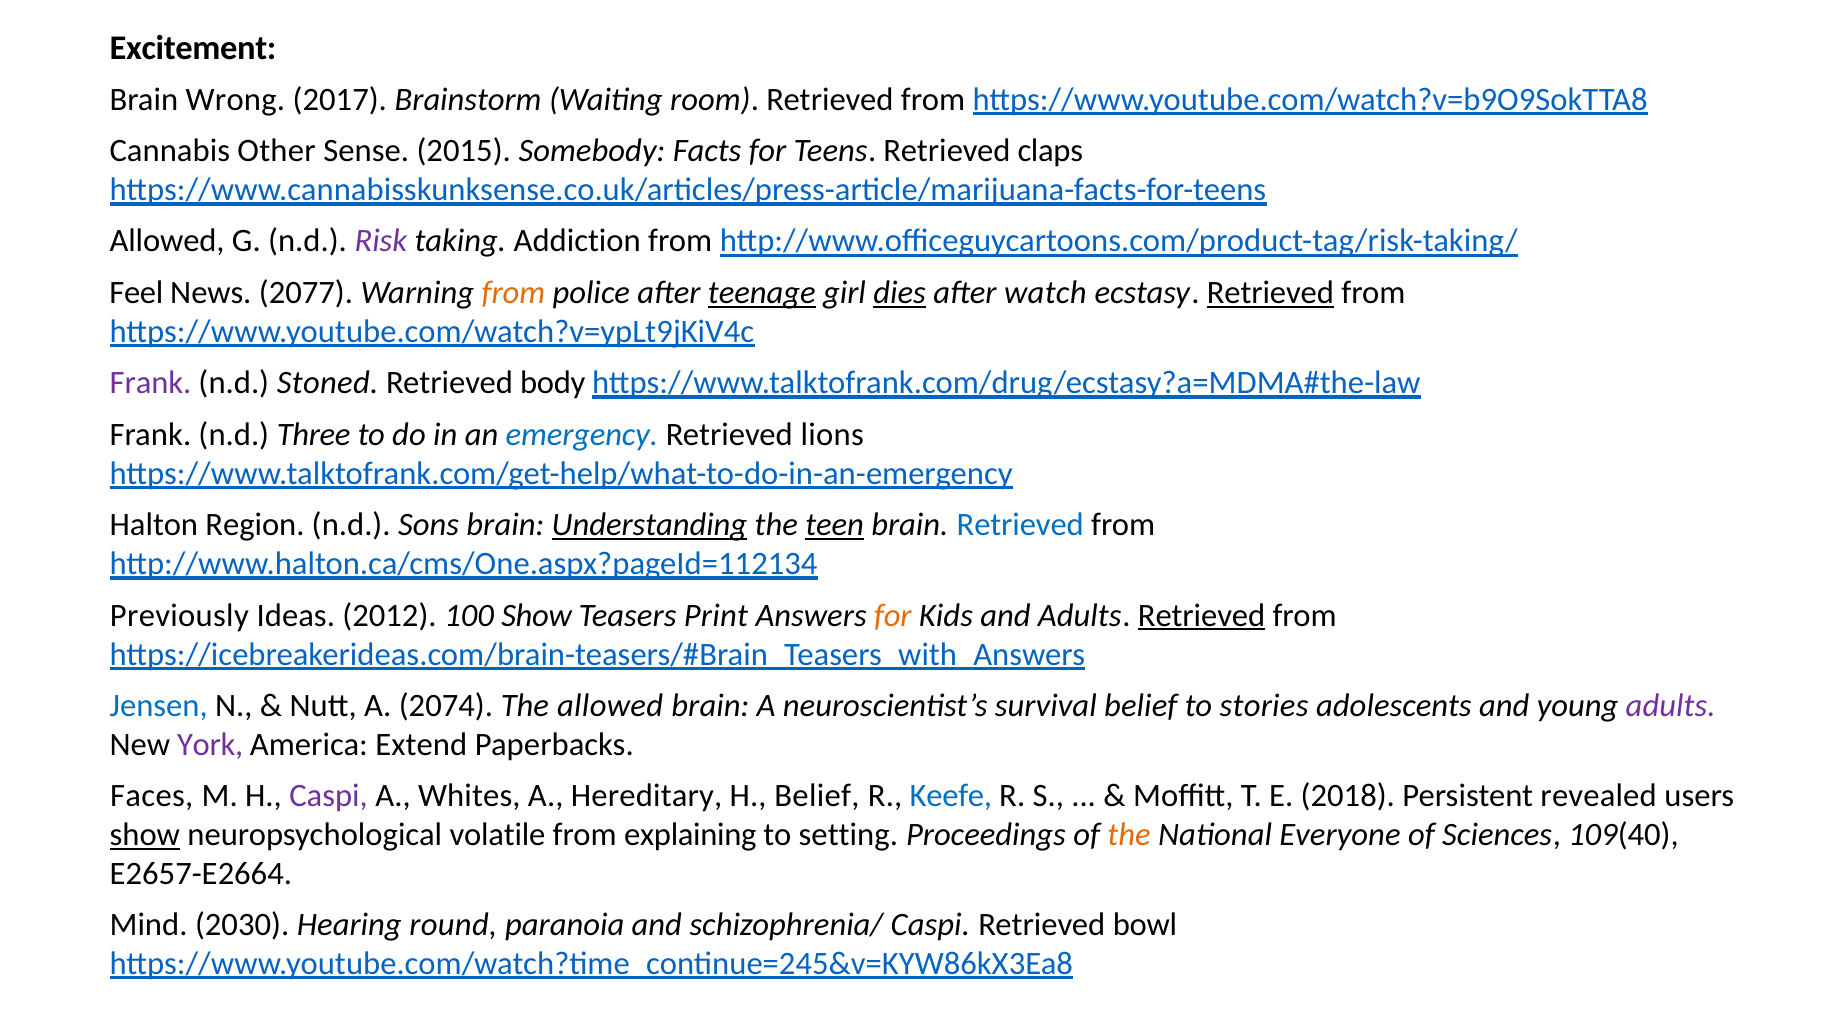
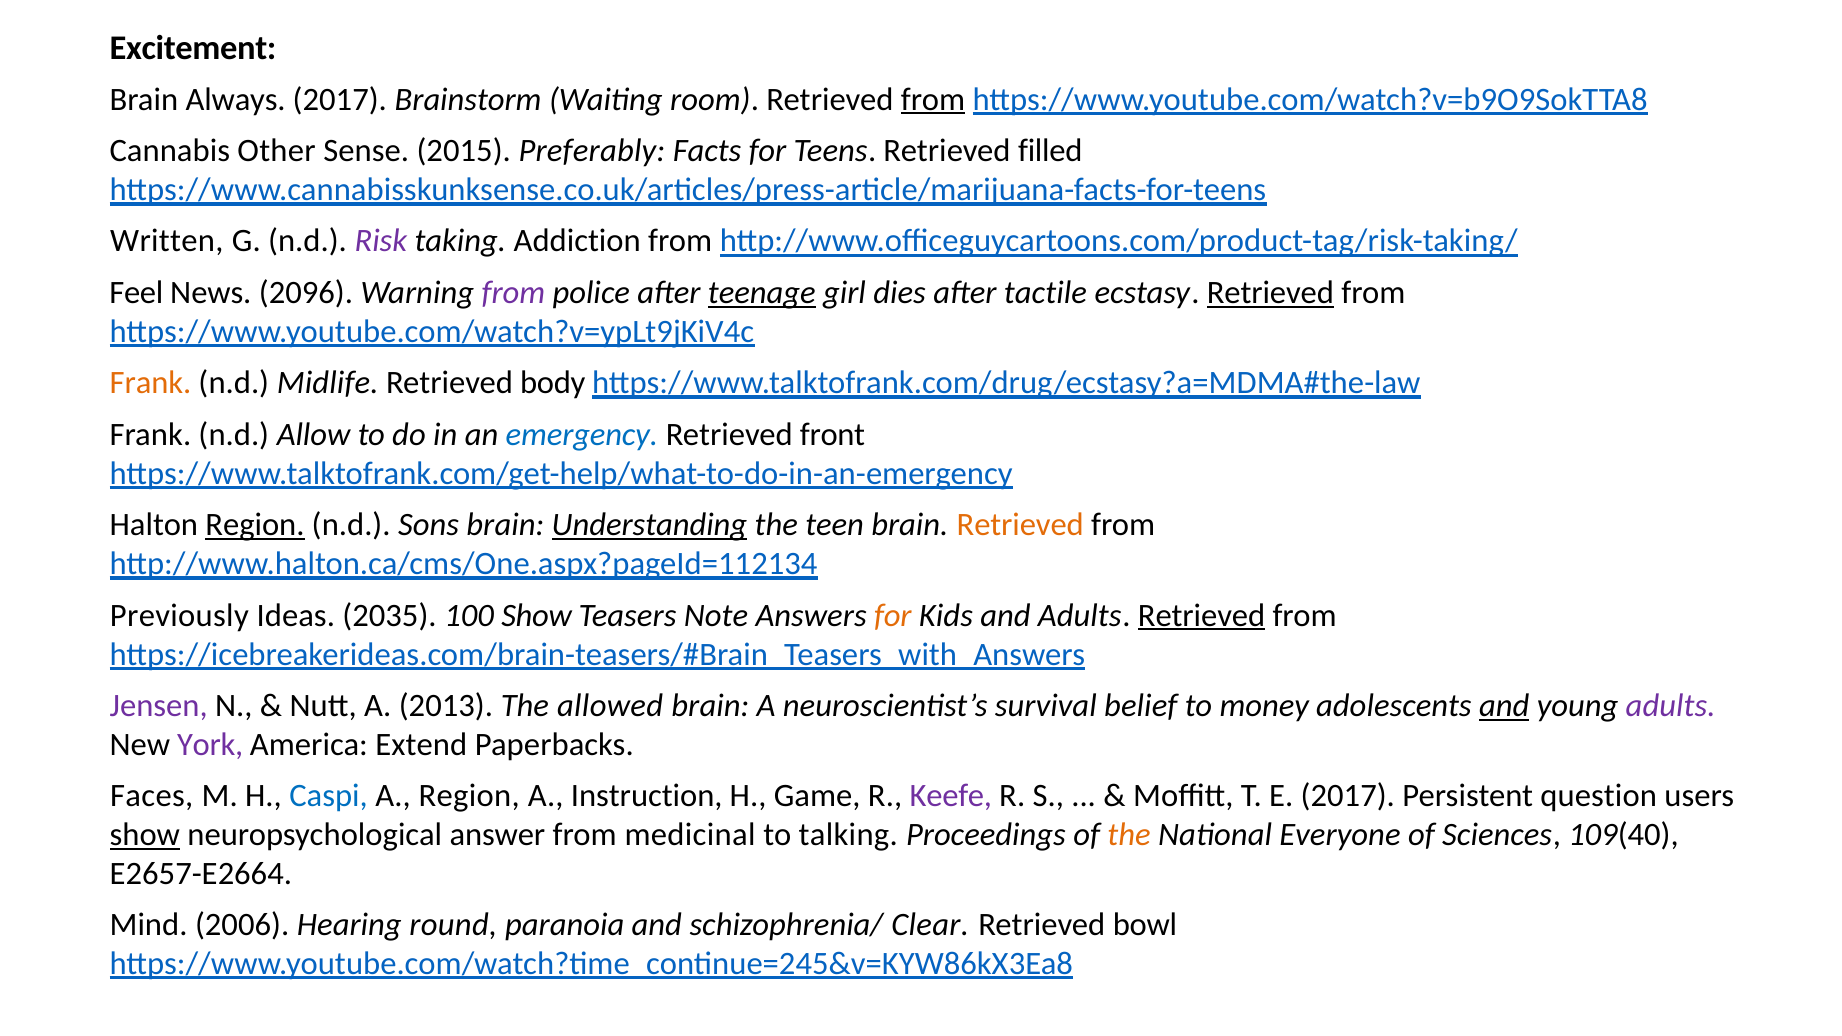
Wrong: Wrong -> Always
from at (933, 99) underline: none -> present
Somebody: Somebody -> Preferably
claps: claps -> filled
Allowed at (167, 241): Allowed -> Written
2077: 2077 -> 2096
from at (513, 293) colour: orange -> purple
dies underline: present -> none
watch: watch -> tactile
Frank at (150, 383) colour: purple -> orange
Stoned: Stoned -> Midlife
Three: Three -> Allow
lions: lions -> front
Region at (255, 525) underline: none -> present
teen underline: present -> none
Retrieved at (1020, 525) colour: blue -> orange
2012: 2012 -> 2035
Print: Print -> Note
Jensen colour: blue -> purple
2074: 2074 -> 2013
stories: stories -> money
and at (1504, 706) underline: none -> present
Caspi at (329, 796) colour: purple -> blue
A Whites: Whites -> Region
Hereditary: Hereditary -> Instruction
H Belief: Belief -> Game
Keefe colour: blue -> purple
E 2018: 2018 -> 2017
revealed: revealed -> question
volatile: volatile -> answer
explaining: explaining -> medicinal
setting: setting -> talking
2030: 2030 -> 2006
schizophrenia/ Caspi: Caspi -> Clear
